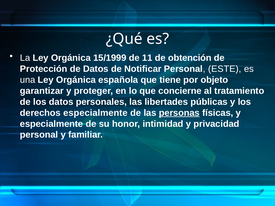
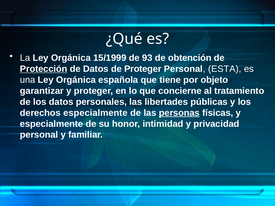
11: 11 -> 93
Protección underline: none -> present
de Notificar: Notificar -> Proteger
ESTE: ESTE -> ESTA
